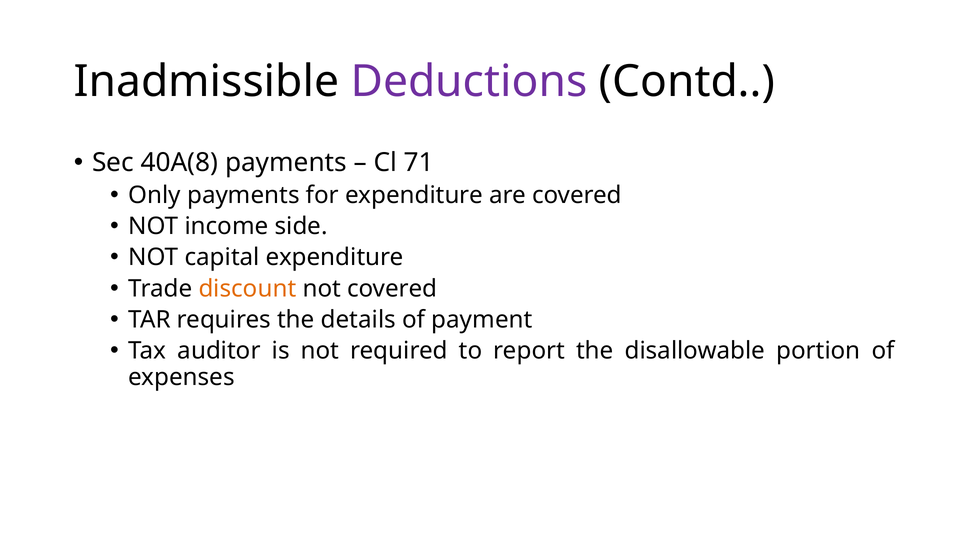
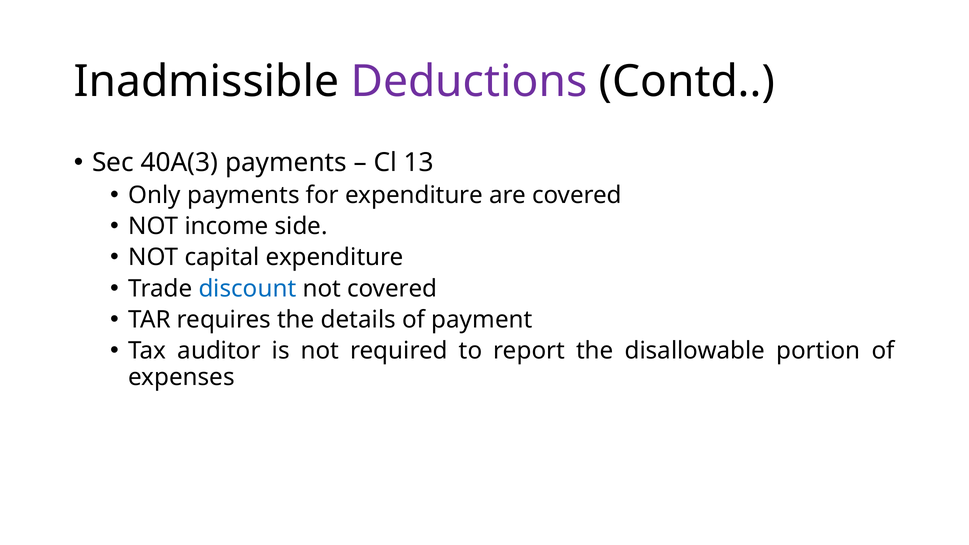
40A(8: 40A(8 -> 40A(3
71: 71 -> 13
discount colour: orange -> blue
